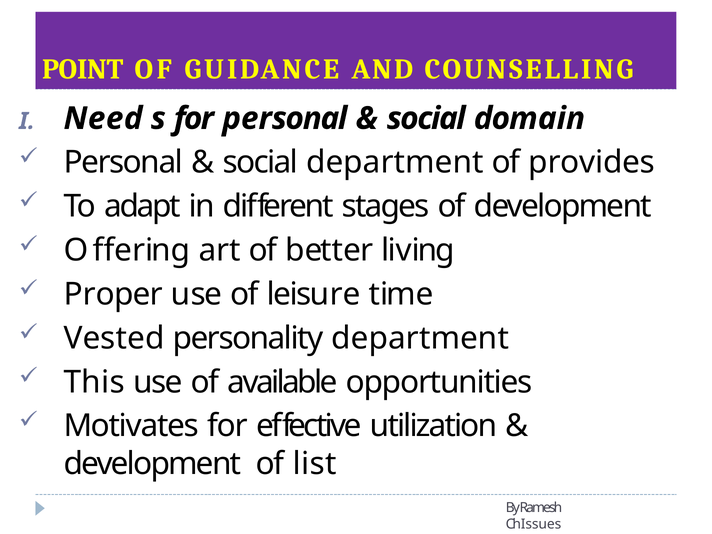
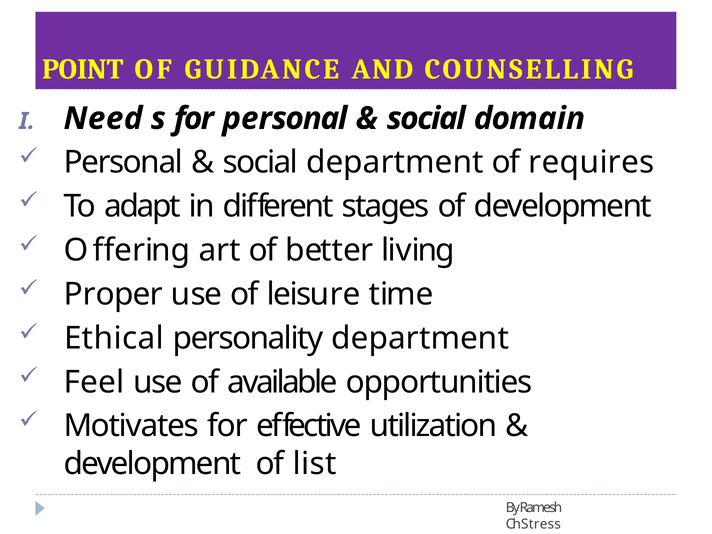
provides: provides -> requires
Vested: Vested -> Ethical
This: This -> Feel
Issues: Issues -> Stress
